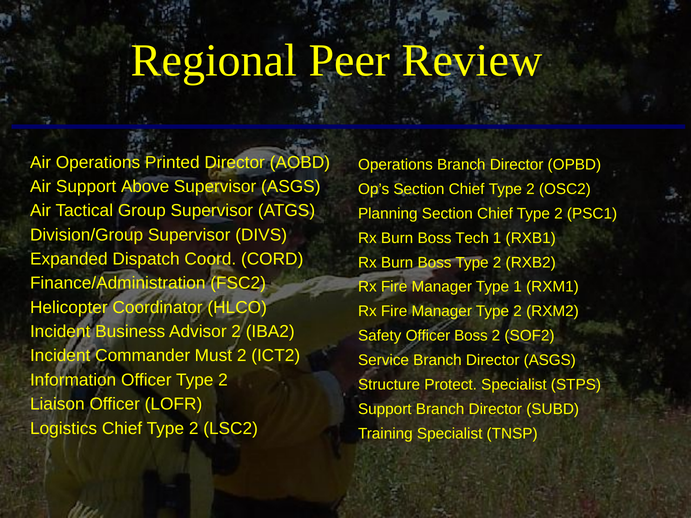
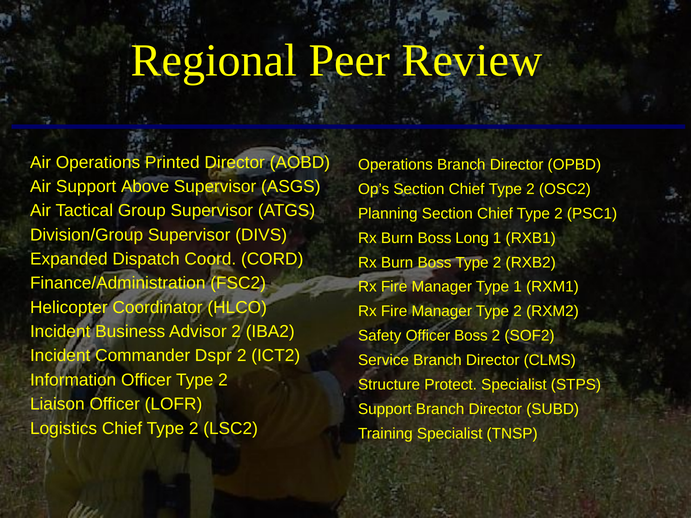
Tech: Tech -> Long
Must: Must -> Dspr
Director ASGS: ASGS -> CLMS
